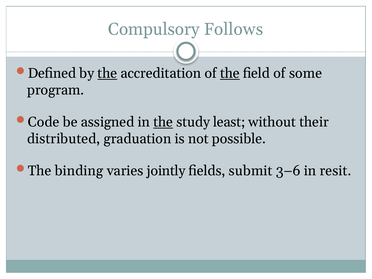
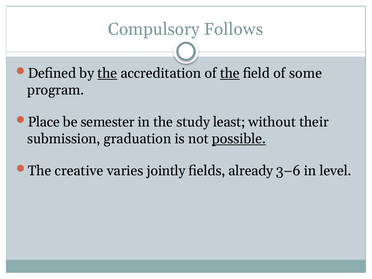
Code: Code -> Place
assigned: assigned -> semester
the at (163, 122) underline: present -> none
distributed: distributed -> submission
possible underline: none -> present
binding: binding -> creative
submit: submit -> already
resit: resit -> level
